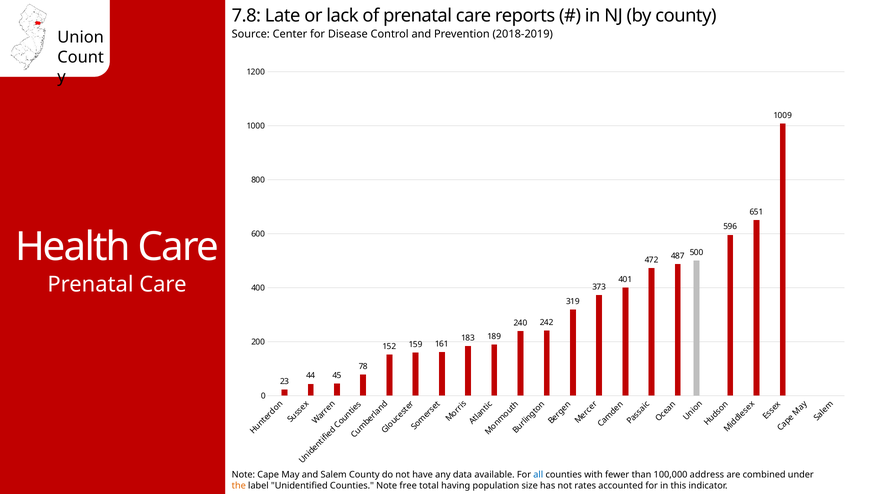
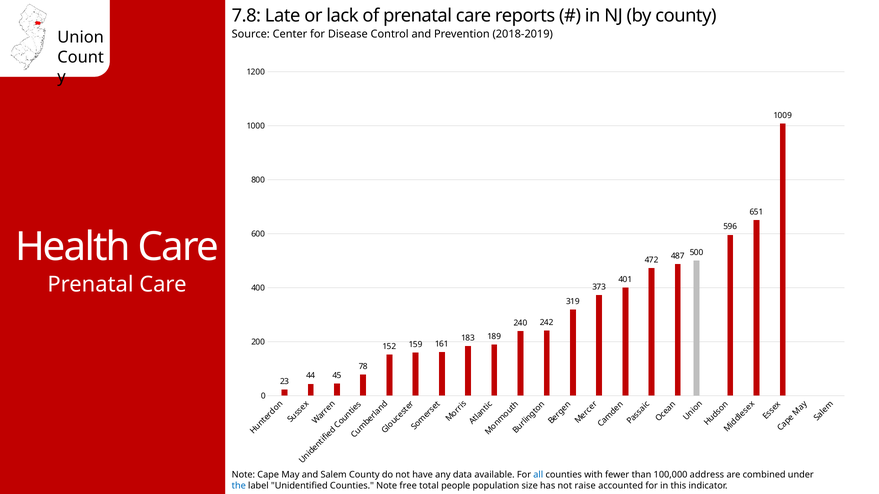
the colour: orange -> blue
having: having -> people
rates: rates -> raise
